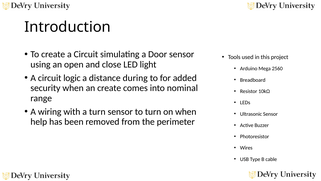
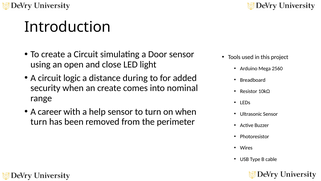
wiring: wiring -> career
a turn: turn -> help
help at (39, 122): help -> turn
